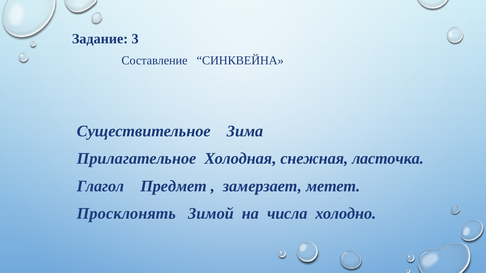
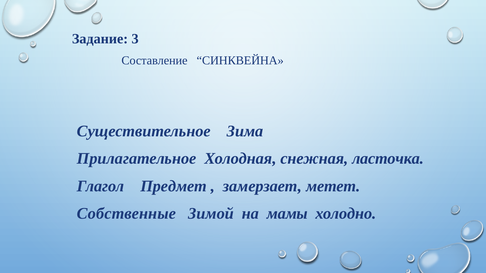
Просклонять: Просклонять -> Собственные
числа: числа -> мамы
